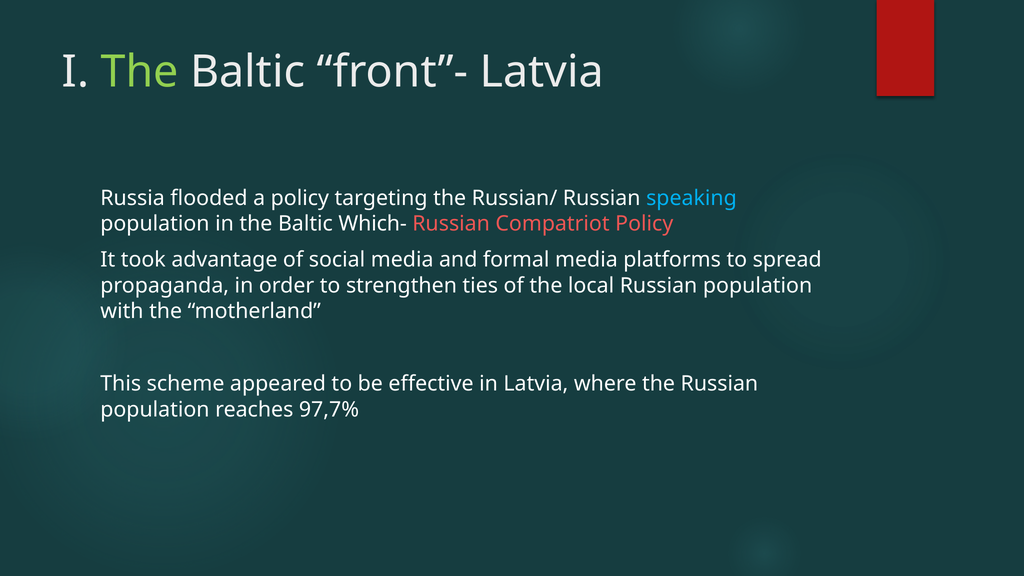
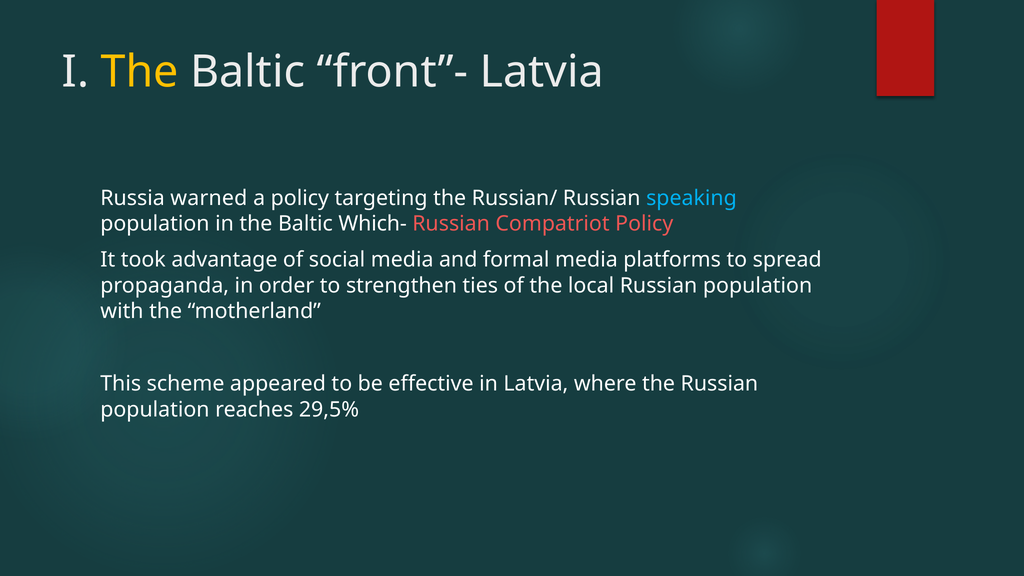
The at (140, 72) colour: light green -> yellow
flooded: flooded -> warned
97,7%: 97,7% -> 29,5%
